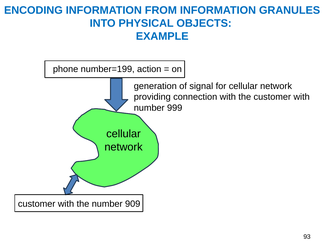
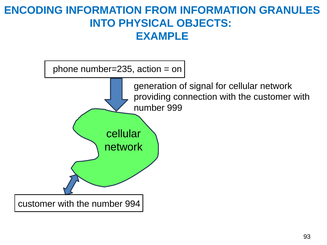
number=199: number=199 -> number=235
909: 909 -> 994
